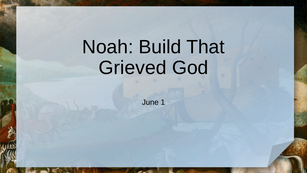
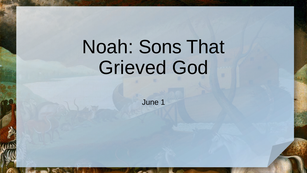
Build: Build -> Sons
